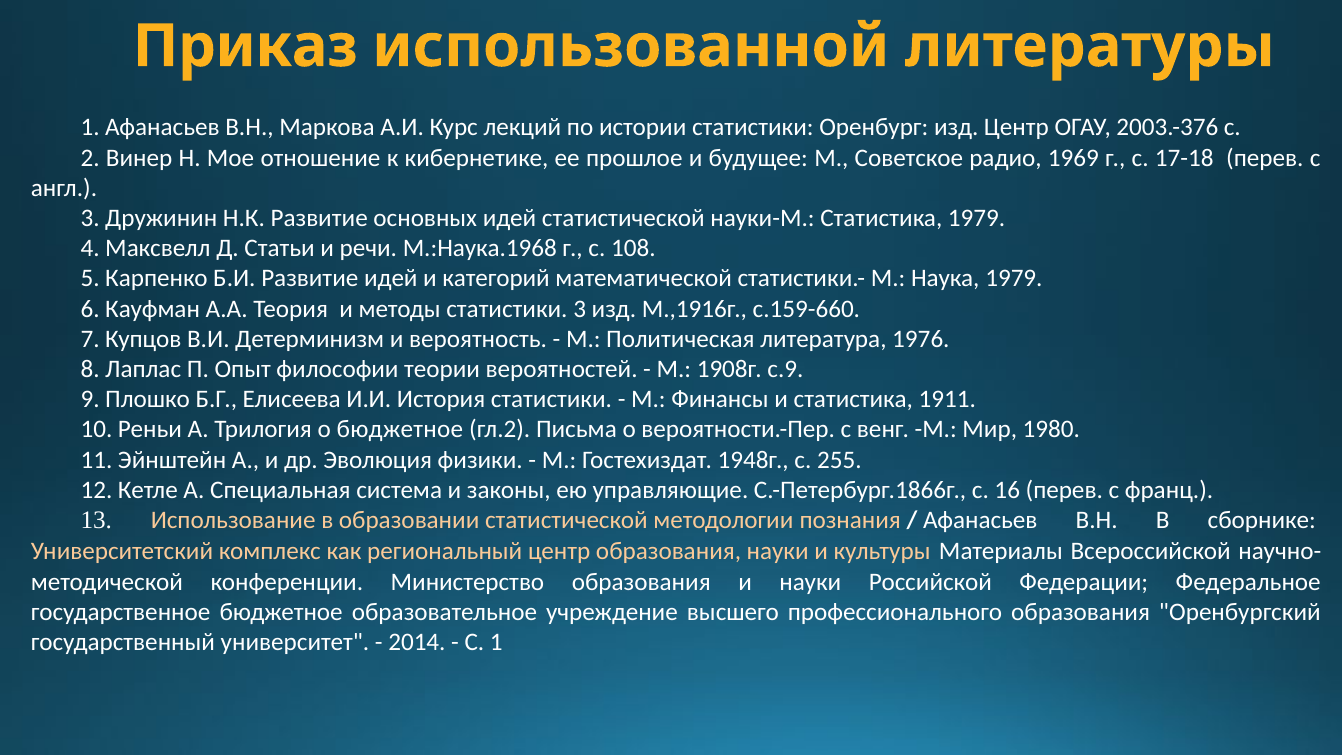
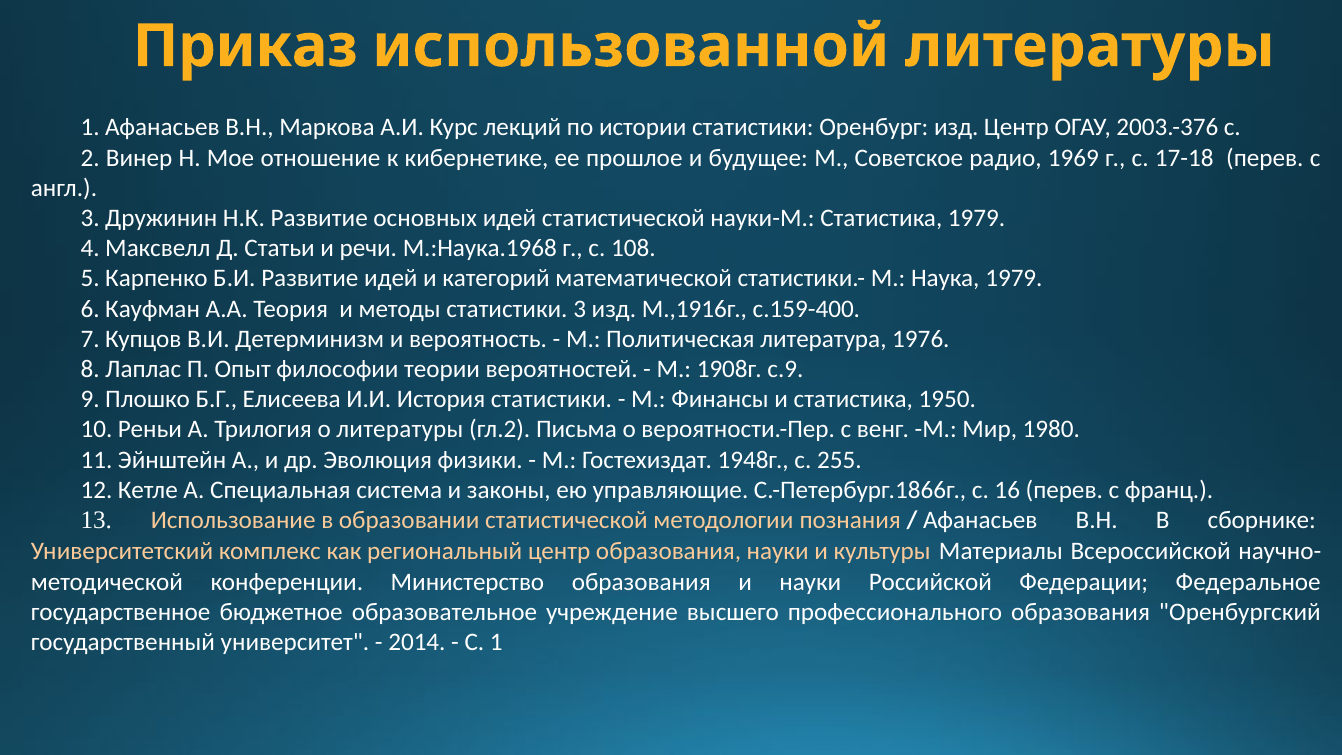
с.159-660: с.159-660 -> с.159-400
1911: 1911 -> 1950
о бюджетное: бюджетное -> литературы
